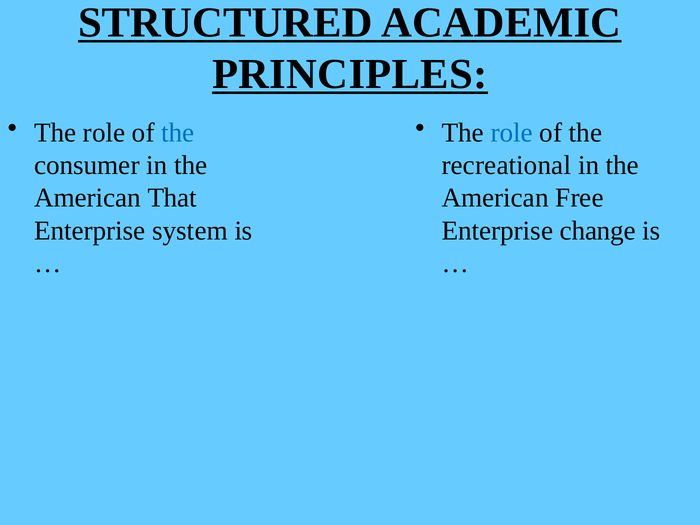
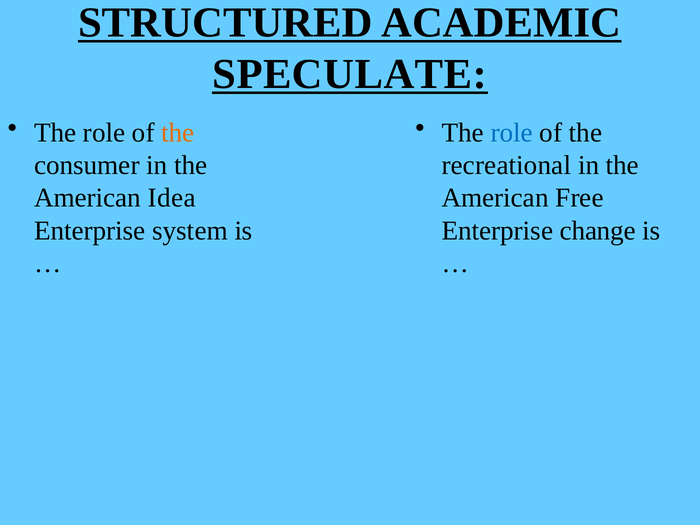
PRINCIPLES: PRINCIPLES -> SPECULATE
the at (178, 133) colour: blue -> orange
That: That -> Idea
